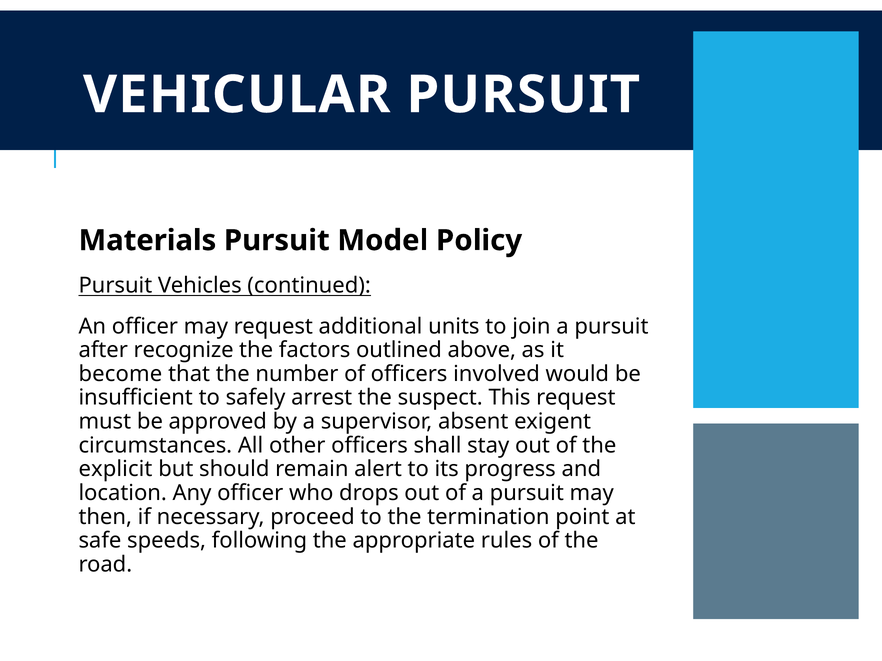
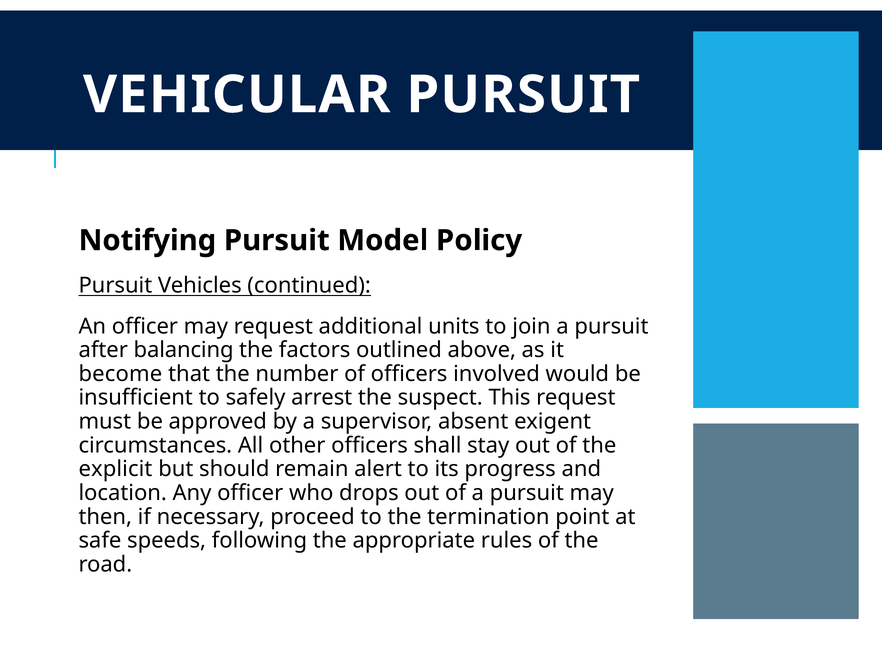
Materials: Materials -> Notifying
recognize: recognize -> balancing
